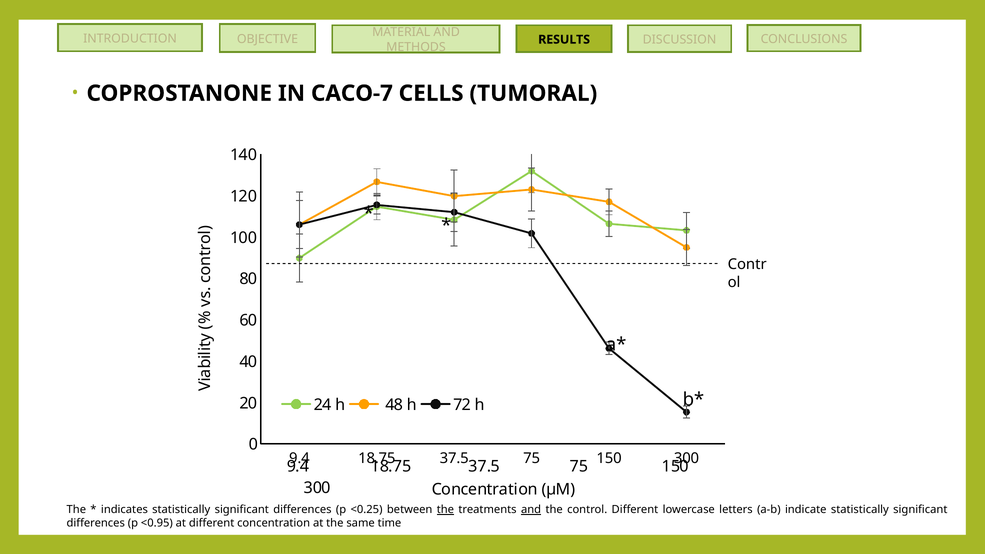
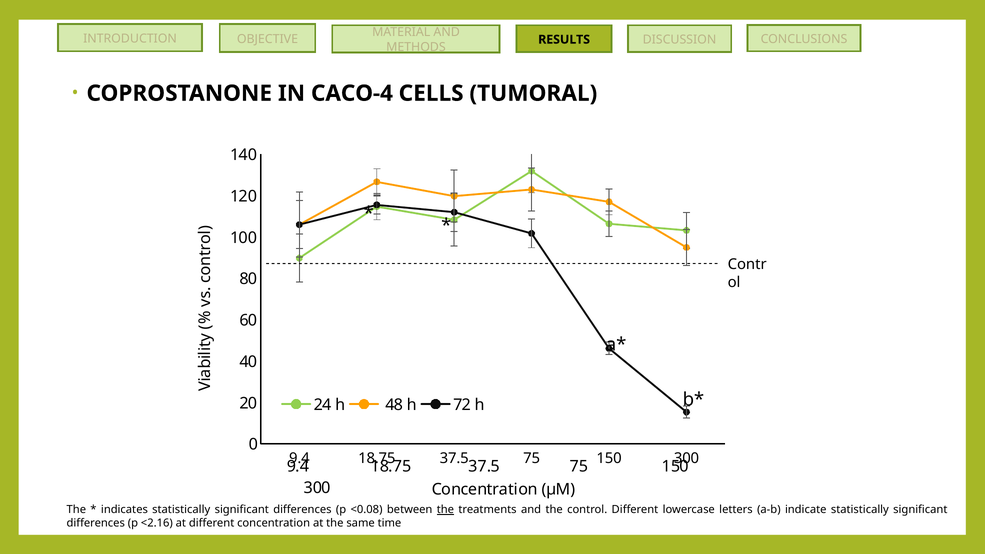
CACO-7: CACO-7 -> CACO-4
<0.25: <0.25 -> <0.08
and at (531, 510) underline: present -> none
<0.95: <0.95 -> <2.16
